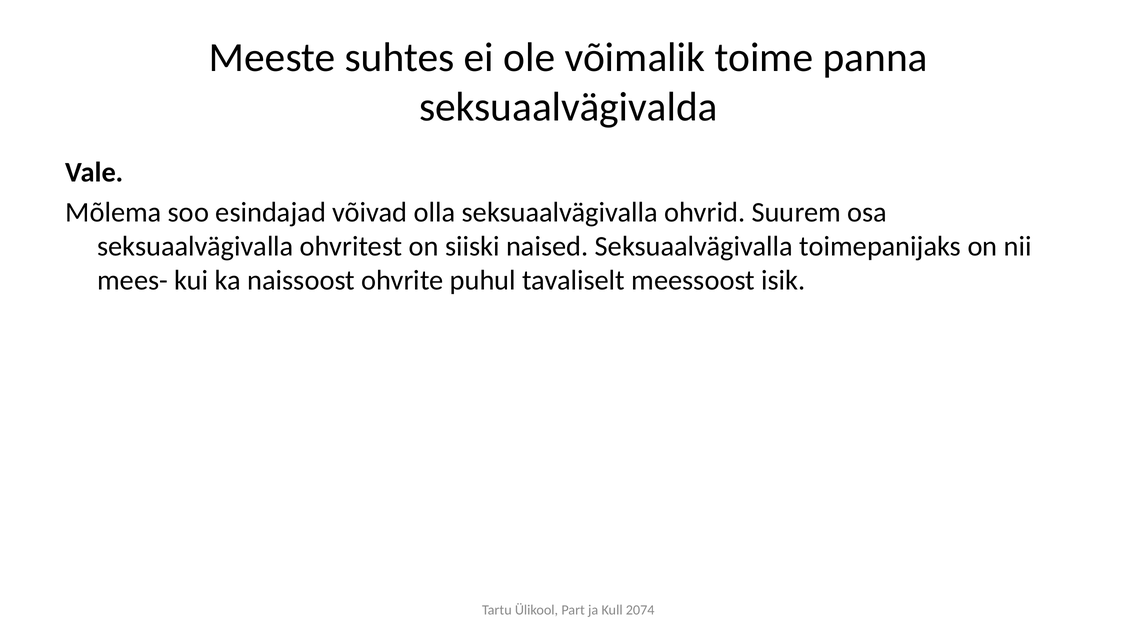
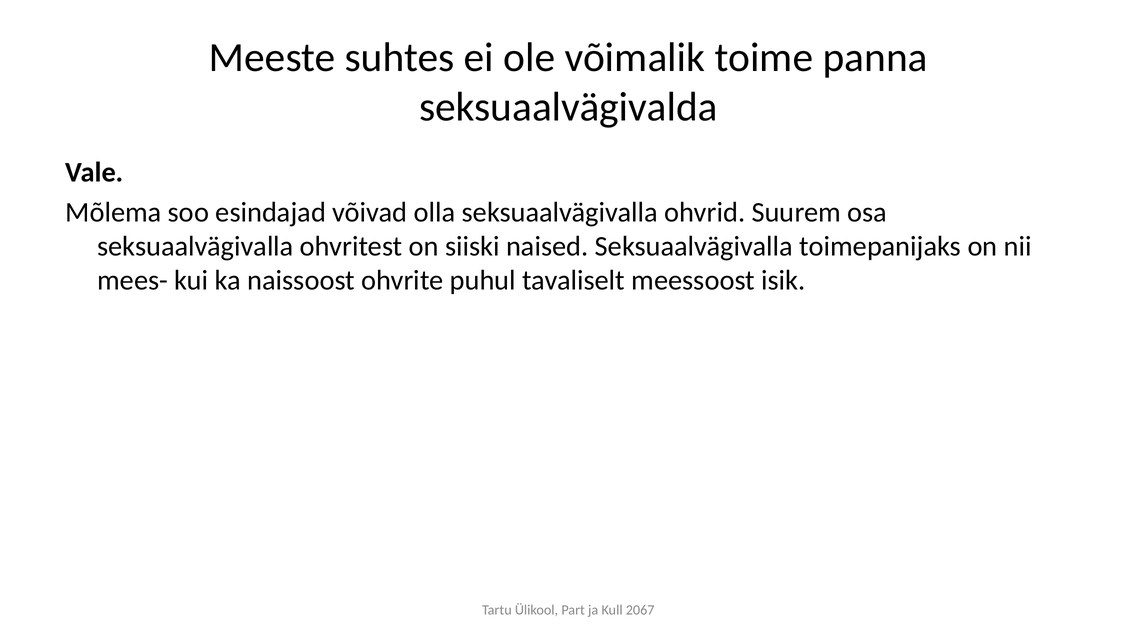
2074: 2074 -> 2067
